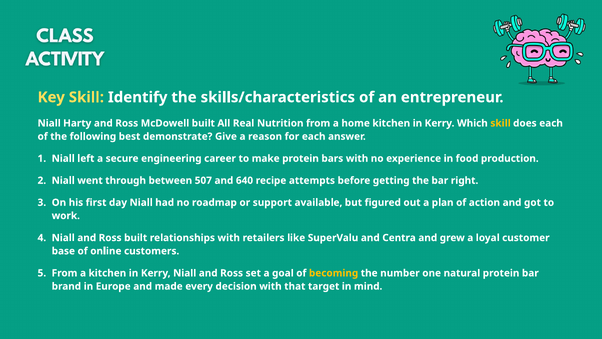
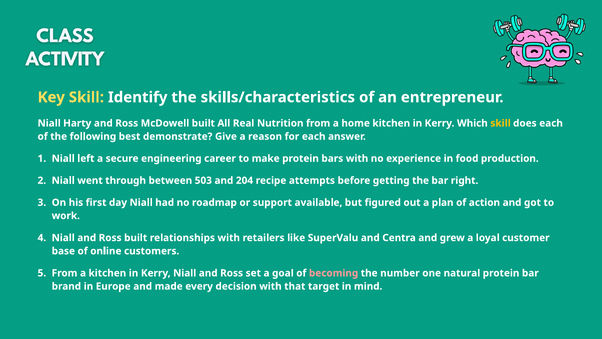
507: 507 -> 503
640: 640 -> 204
becoming colour: yellow -> pink
